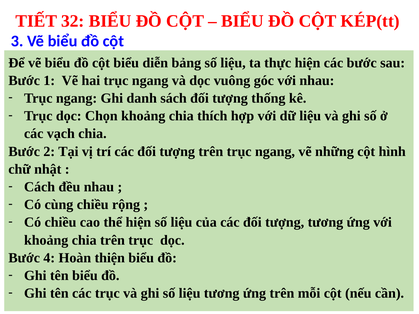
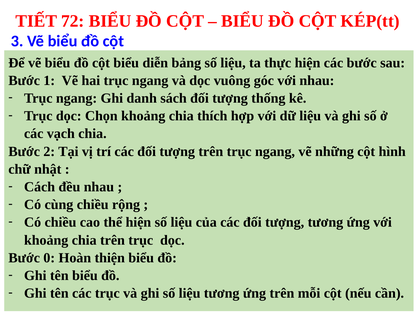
32: 32 -> 72
4: 4 -> 0
